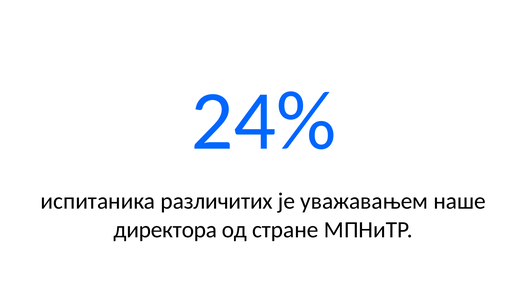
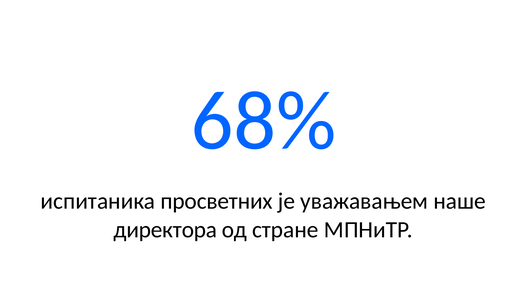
24%: 24% -> 68%
различитих: различитих -> просветних
